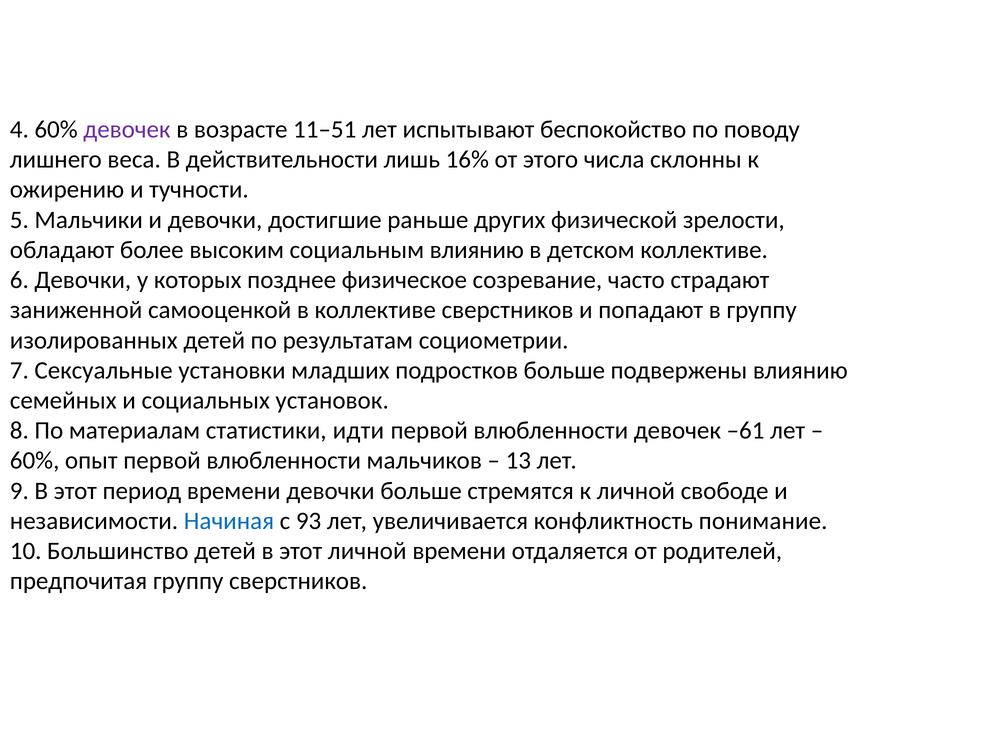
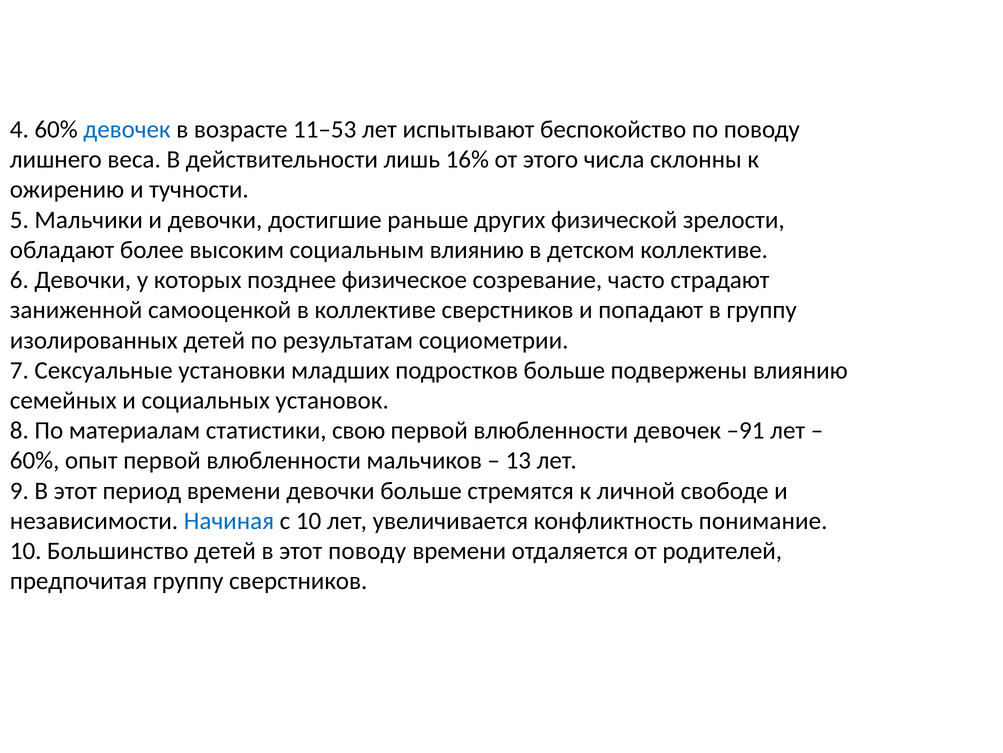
девочек at (127, 129) colour: purple -> blue
11–51: 11–51 -> 11–53
идти: идти -> свою
–61: –61 -> –91
с 93: 93 -> 10
этот личной: личной -> поводу
